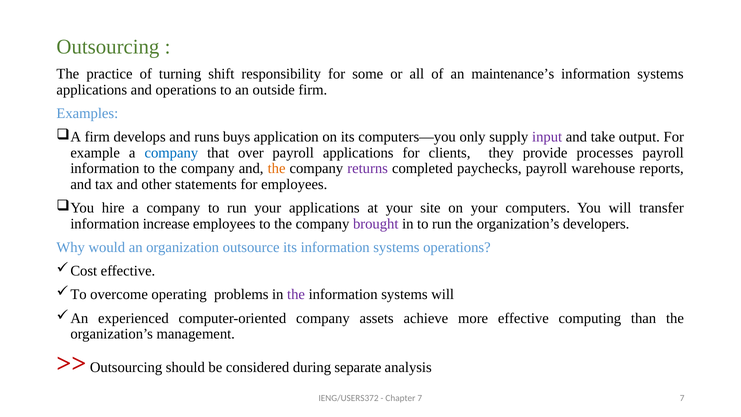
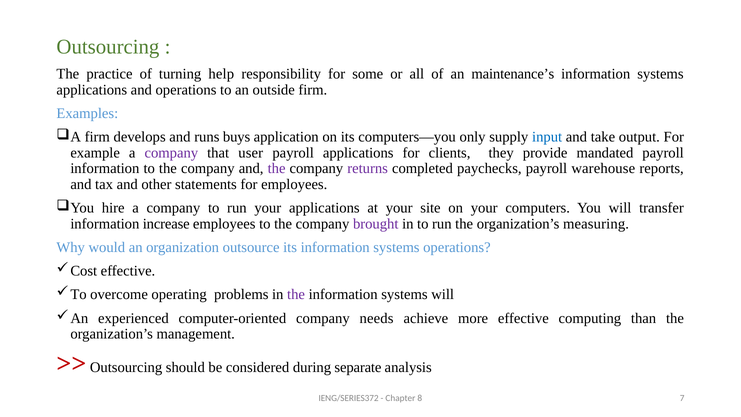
shift: shift -> help
input colour: purple -> blue
company at (171, 153) colour: blue -> purple
over: over -> user
processes: processes -> mandated
the at (277, 169) colour: orange -> purple
developers: developers -> measuring
assets: assets -> needs
IENG/USERS372: IENG/USERS372 -> IENG/SERIES372
Chapter 7: 7 -> 8
